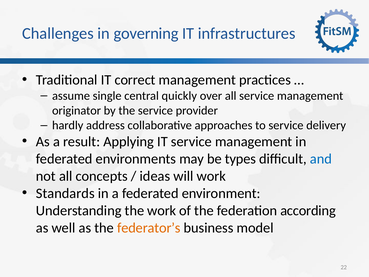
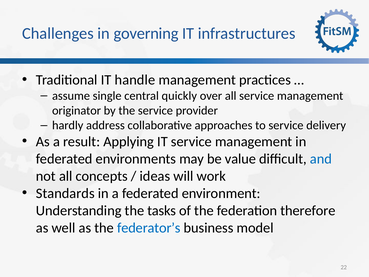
correct: correct -> handle
types: types -> value
the work: work -> tasks
according: according -> therefore
federator’s colour: orange -> blue
